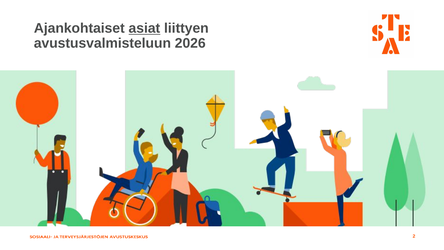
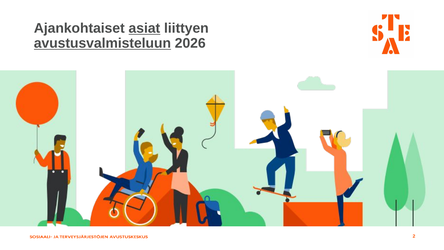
avustusvalmisteluun underline: none -> present
